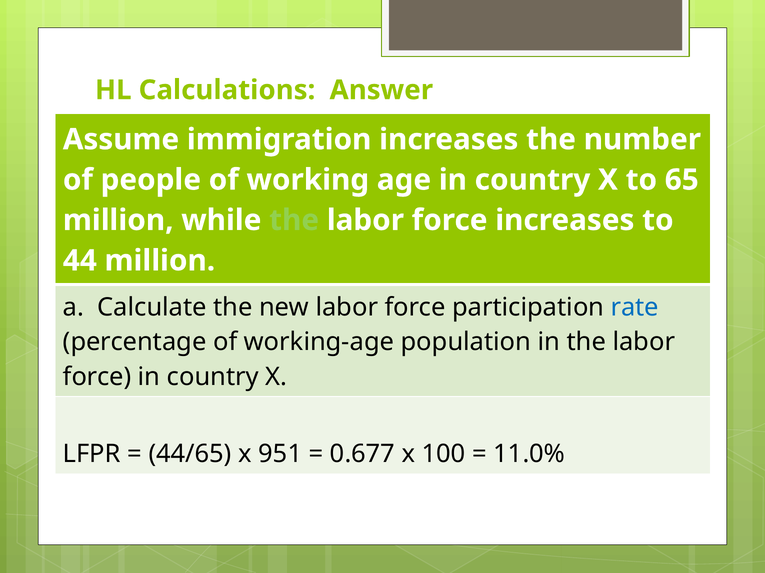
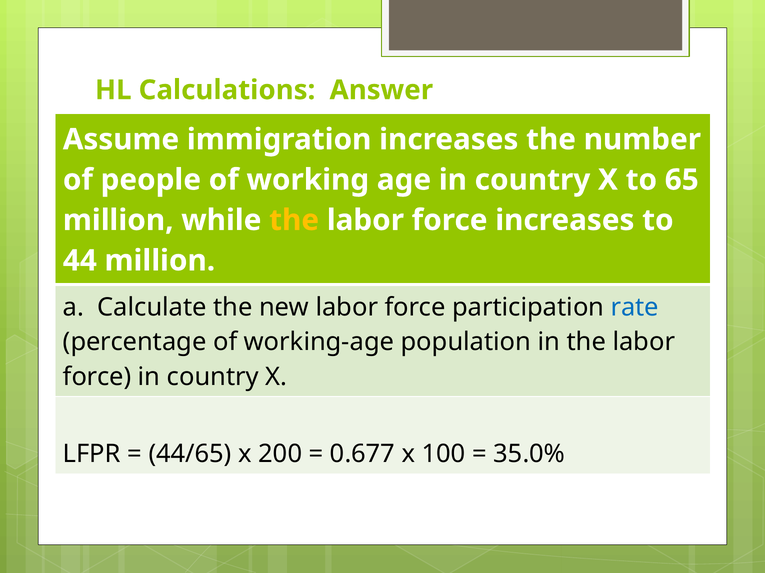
the at (294, 220) colour: light green -> yellow
951: 951 -> 200
11.0%: 11.0% -> 35.0%
